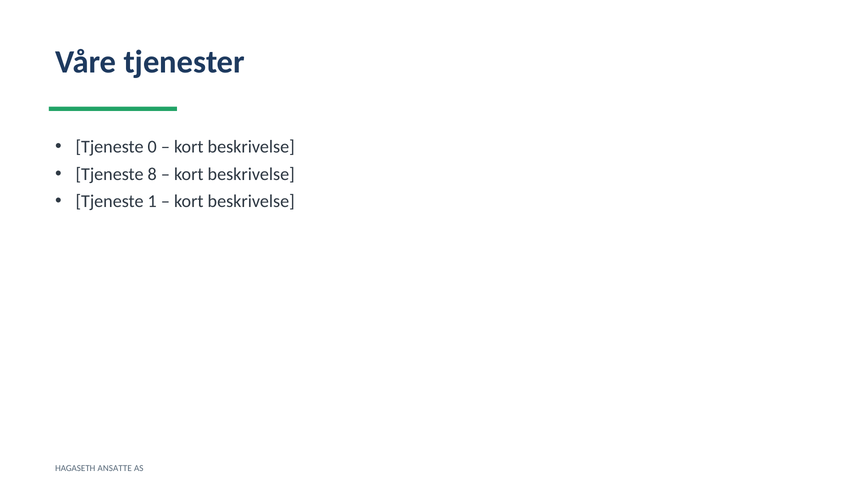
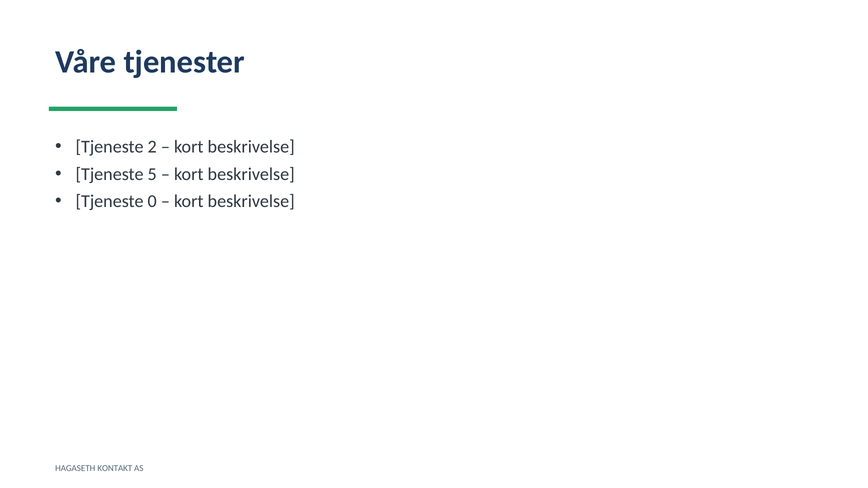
0: 0 -> 2
8: 8 -> 5
1: 1 -> 0
ANSATTE: ANSATTE -> KONTAKT
